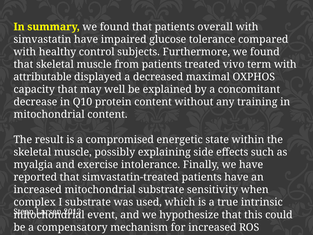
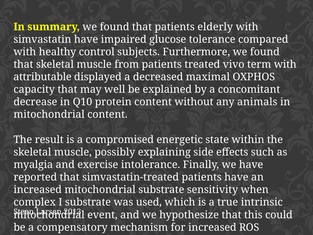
overall: overall -> elderly
training: training -> animals
